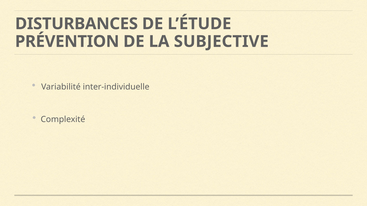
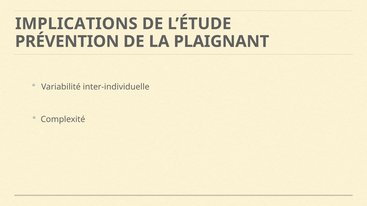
DISTURBANCES: DISTURBANCES -> IMPLICATIONS
SUBJECTIVE: SUBJECTIVE -> PLAIGNANT
